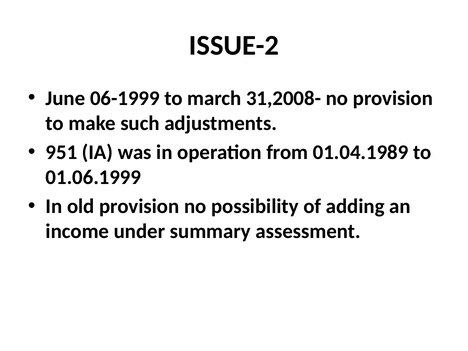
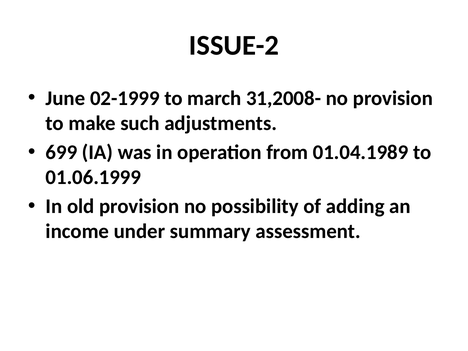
06-1999: 06-1999 -> 02-1999
951: 951 -> 699
